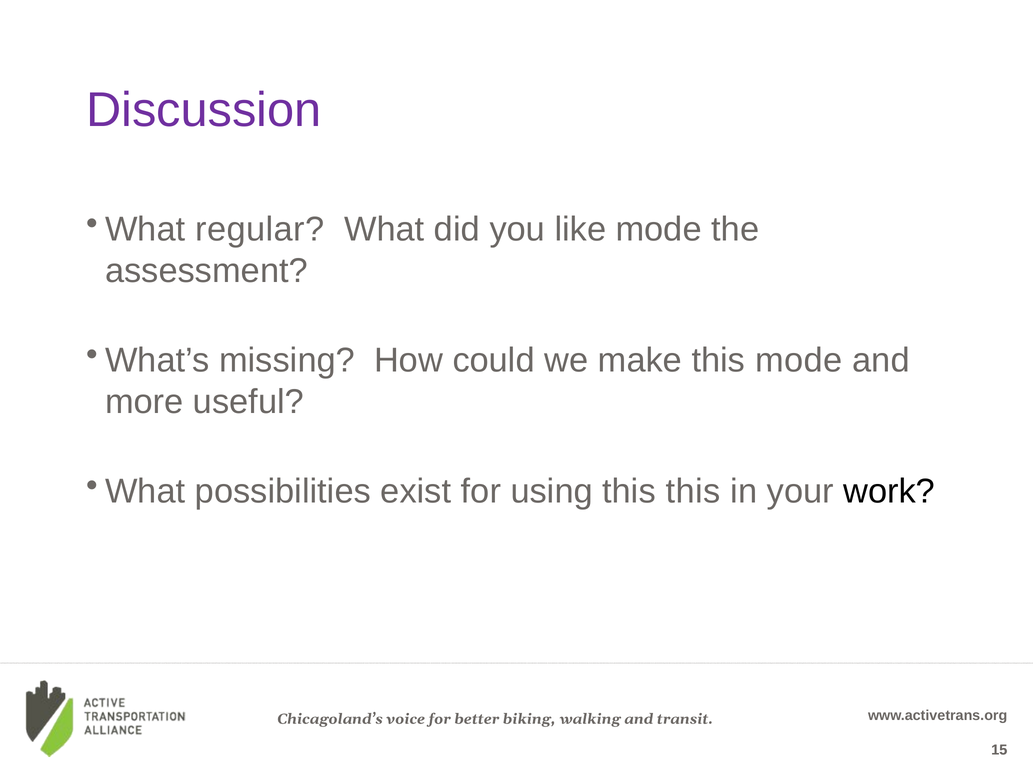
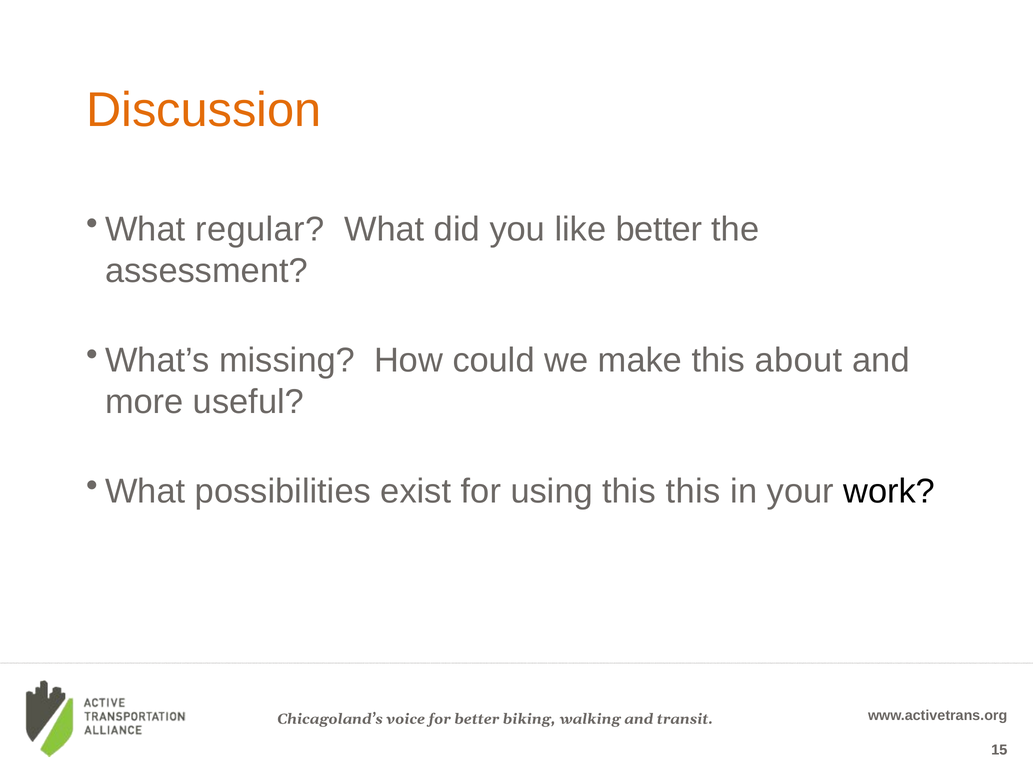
Discussion colour: purple -> orange
like mode: mode -> better
this mode: mode -> about
